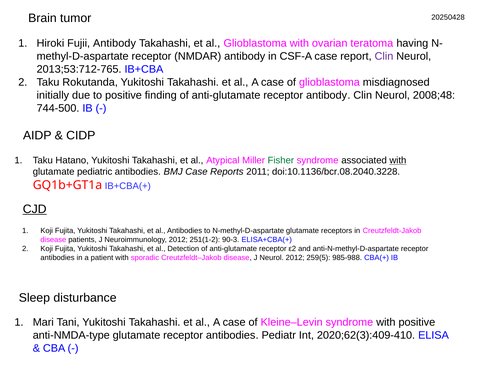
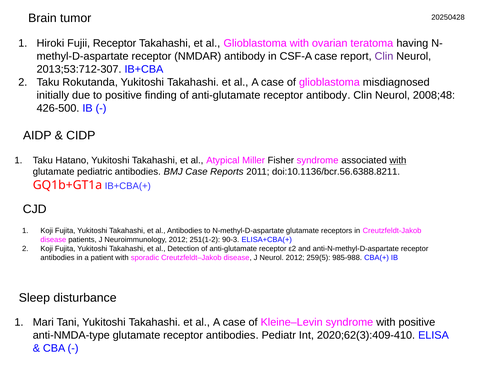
Fujii Antibody: Antibody -> Receptor
2013;53:712-765: 2013;53:712-765 -> 2013;53:712-307
744-500: 744-500 -> 426-500
Fisher colour: green -> black
doi:10.1136/bcr.08.2040.3228: doi:10.1136/bcr.08.2040.3228 -> doi:10.1136/bcr.56.6388.8211
CJD underline: present -> none
